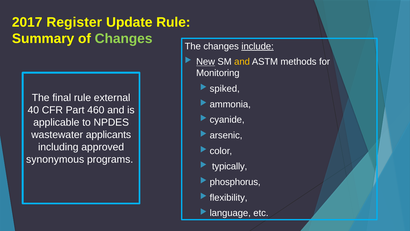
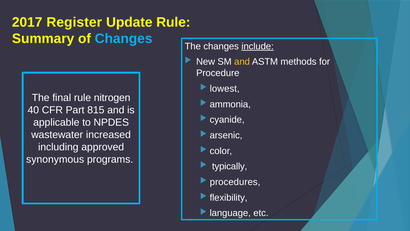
Changes at (124, 39) colour: light green -> light blue
New underline: present -> none
Monitoring: Monitoring -> Procedure
spiked: spiked -> lowest
external: external -> nitrogen
460: 460 -> 815
applicants: applicants -> increased
phosphorus: phosphorus -> procedures
